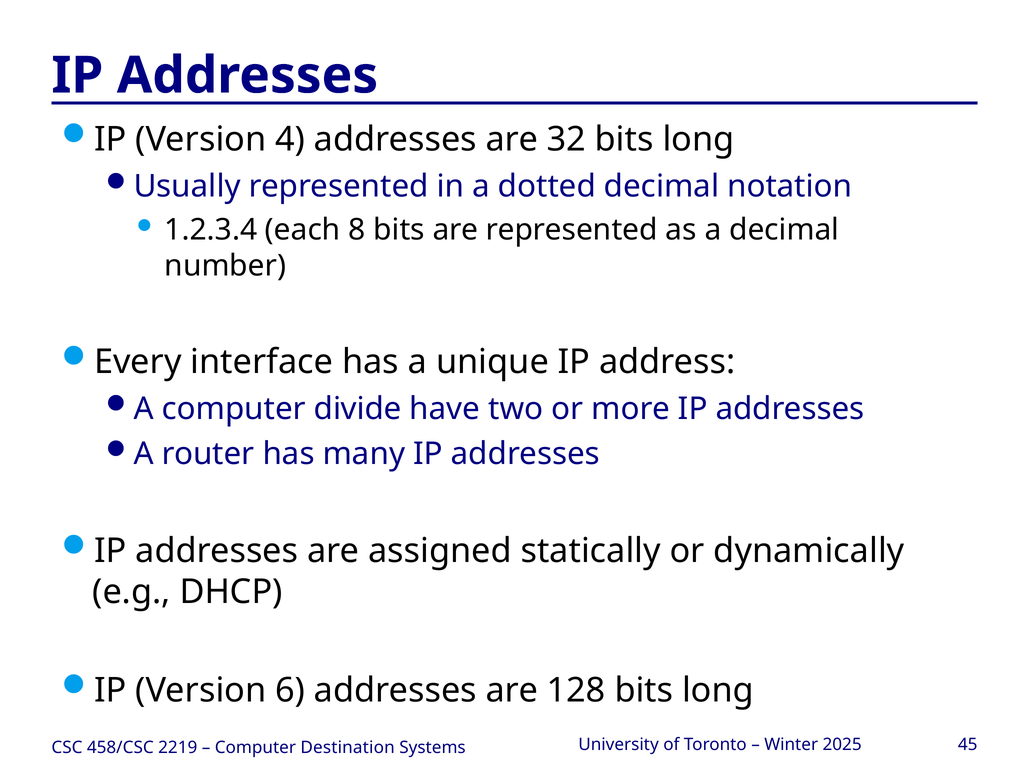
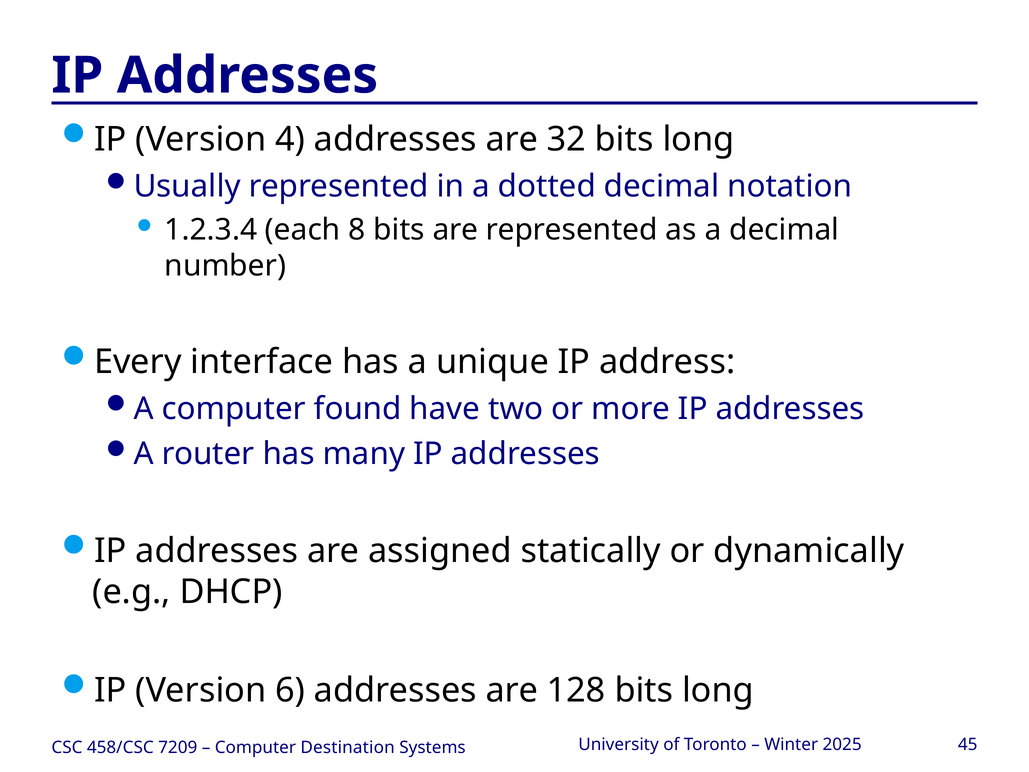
divide: divide -> found
2219: 2219 -> 7209
